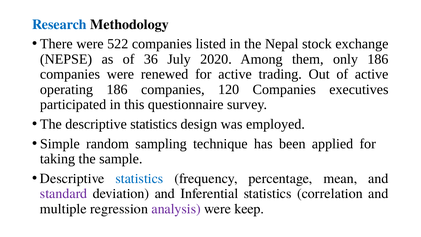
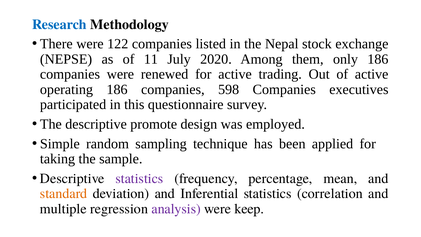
522: 522 -> 122
36: 36 -> 11
120: 120 -> 598
The descriptive statistics: statistics -> promote
statistics at (139, 178) colour: blue -> purple
standard colour: purple -> orange
